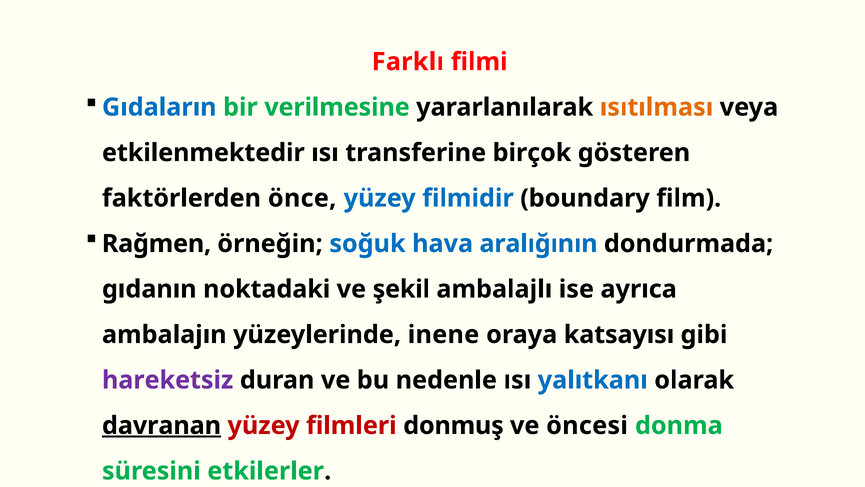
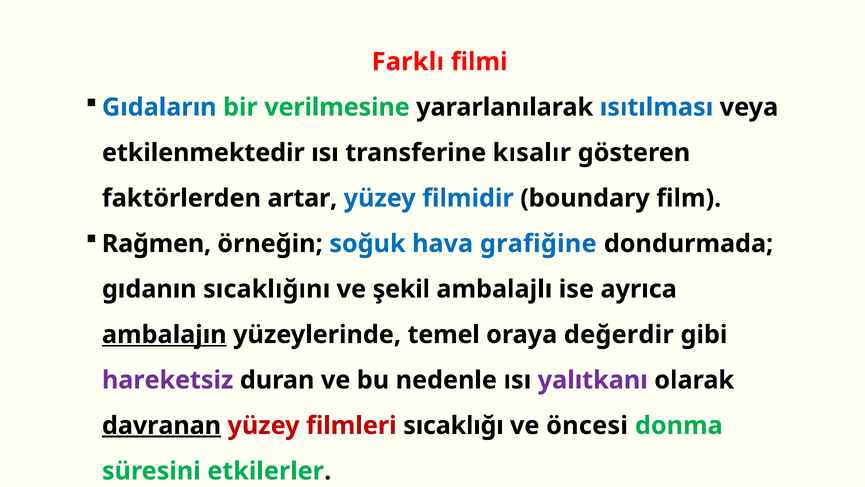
ısıtılması colour: orange -> blue
birçok: birçok -> kısalır
önce: önce -> artar
aralığının: aralığının -> grafiğine
noktadaki: noktadaki -> sıcaklığını
ambalajın underline: none -> present
inene: inene -> temel
katsayısı: katsayısı -> değerdir
yalıtkanı colour: blue -> purple
donmuş: donmuş -> sıcaklığı
